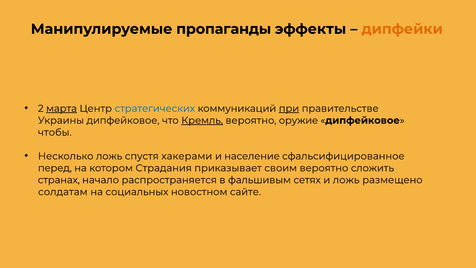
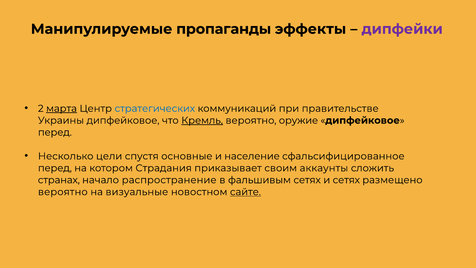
дипфейки colour: orange -> purple
при underline: present -> none
чтобы at (55, 132): чтобы -> перед
Несколько ложь: ложь -> цели
хакерами: хакерами -> основные
своим вероятно: вероятно -> аккаунты
распространяется: распространяется -> распространение
и ложь: ложь -> сетях
солдатам at (63, 192): солдатам -> вероятно
социальных: социальных -> визуальные
сайте underline: none -> present
